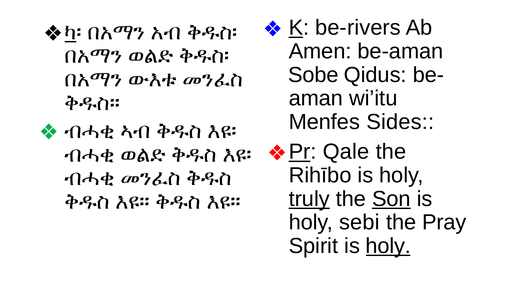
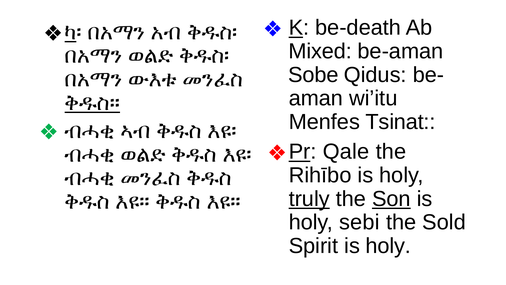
be-rivers: be-rivers -> be-death
Amen: Amen -> Mixed
ቅዱስ። underline: none -> present
Sides: Sides -> Tsinat
Pray: Pray -> Sold
holy at (388, 246) underline: present -> none
